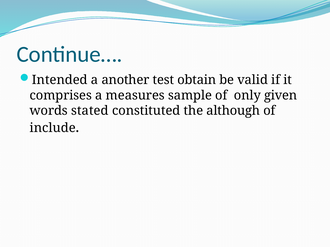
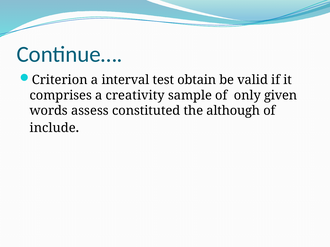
Intended: Intended -> Criterion
another: another -> interval
measures: measures -> creativity
stated: stated -> assess
